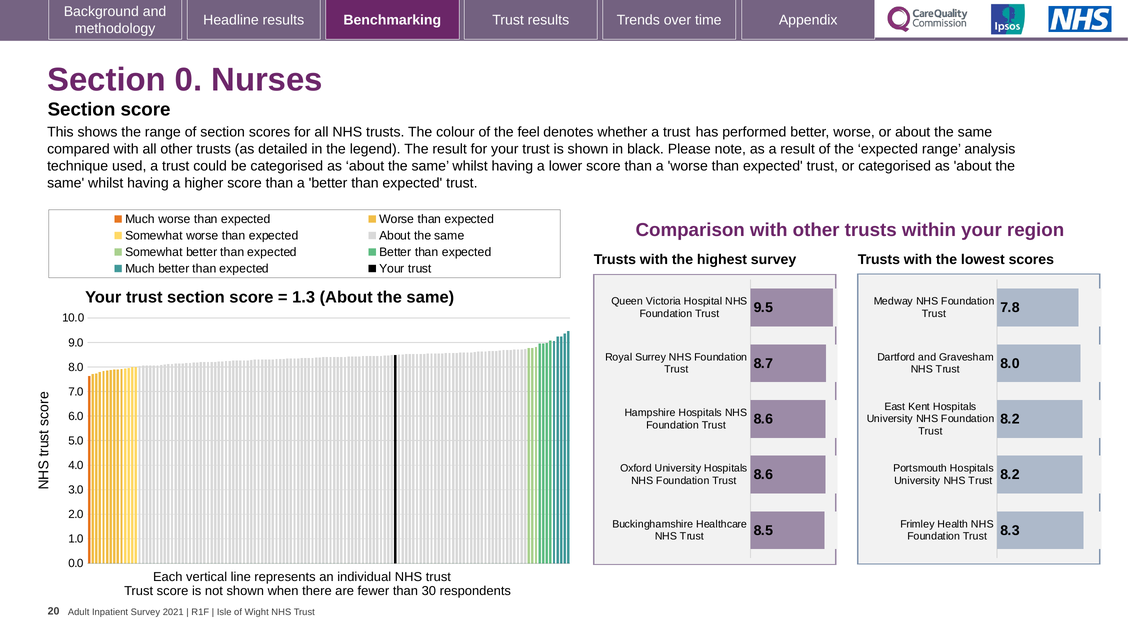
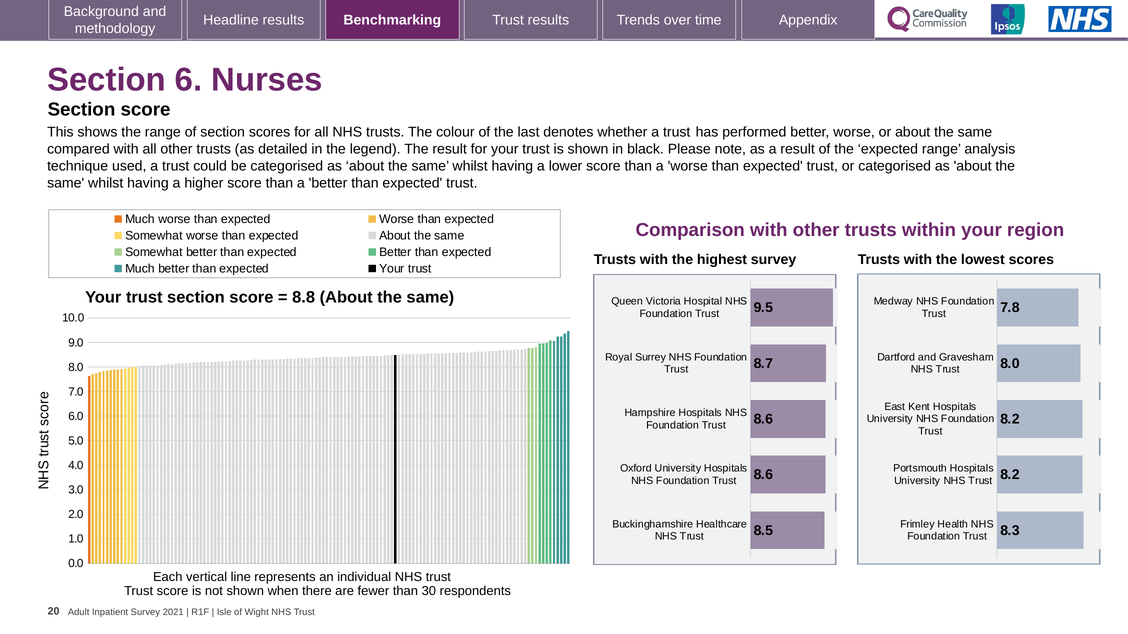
0: 0 -> 6
feel: feel -> last
1.3: 1.3 -> 8.8
